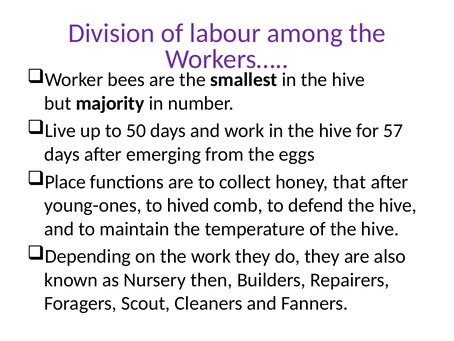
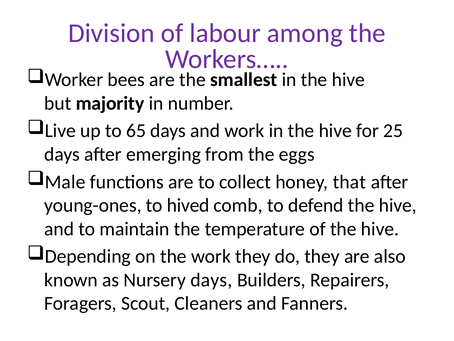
50: 50 -> 65
57: 57 -> 25
Place: Place -> Male
Nursery then: then -> days
